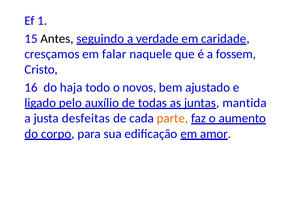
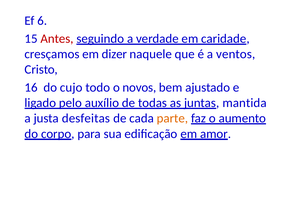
1: 1 -> 6
Antes colour: black -> red
falar: falar -> dizer
fossem: fossem -> ventos
haja: haja -> cujo
